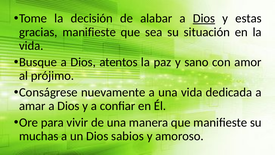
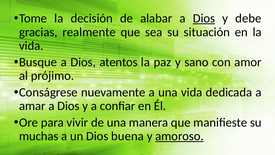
estas: estas -> debe
gracias manifieste: manifieste -> realmente
sabios: sabios -> buena
amoroso underline: none -> present
